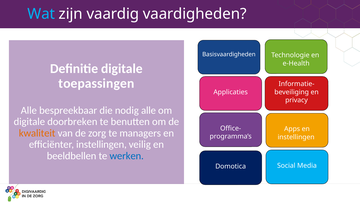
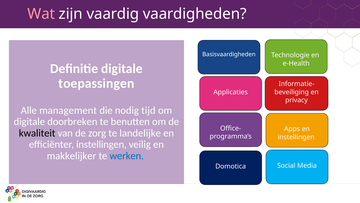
Wat colour: light blue -> pink
bespreekbaar: bespreekbaar -> management
nodig alle: alle -> tijd
kwaliteit colour: orange -> black
managers: managers -> landelijke
beeldbellen: beeldbellen -> makkelijker
